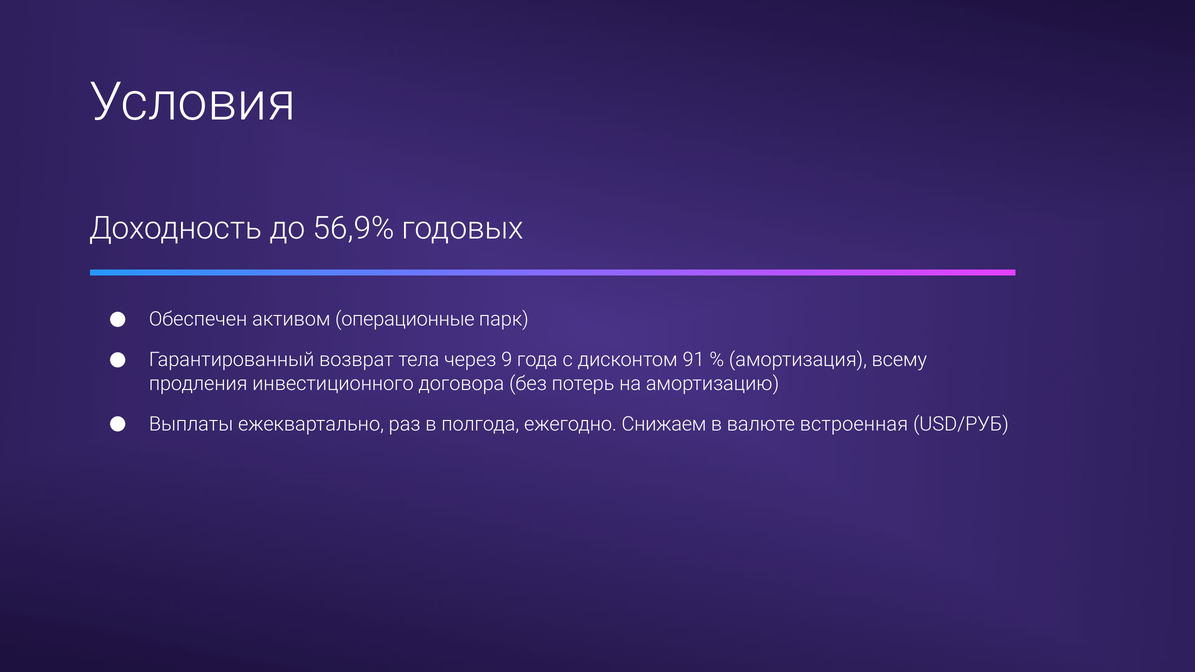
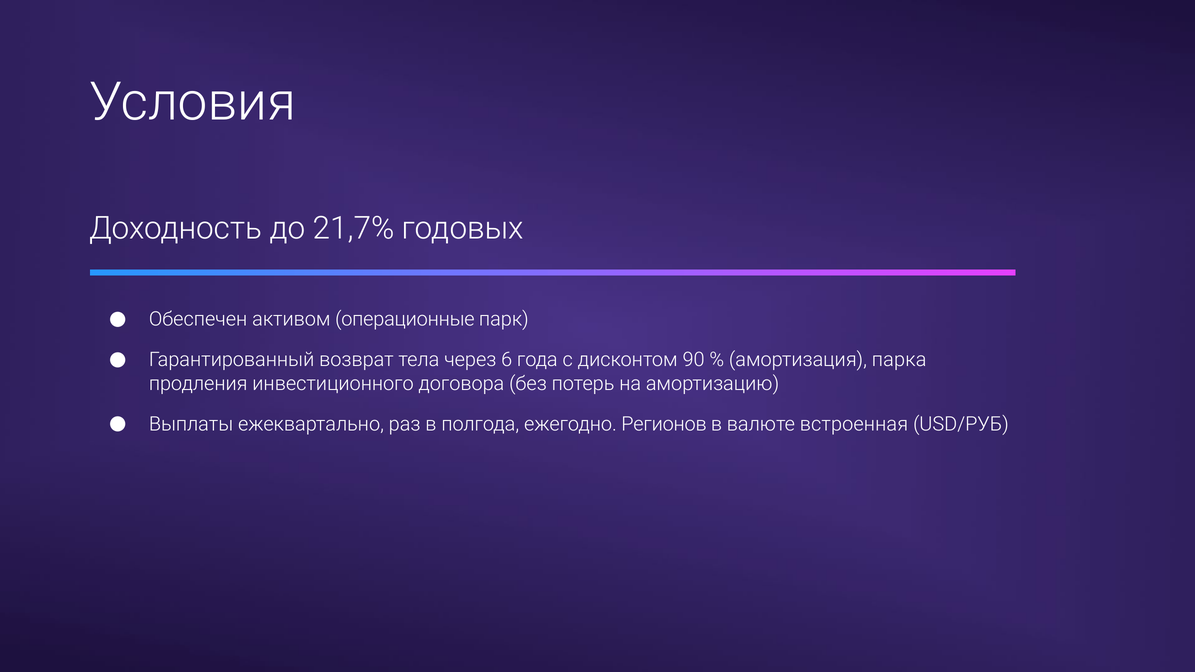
56,9%: 56,9% -> 21,7%
9: 9 -> 6
91: 91 -> 90
всему: всему -> парка
Снижаем: Снижаем -> Регионов
